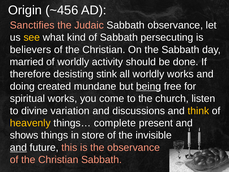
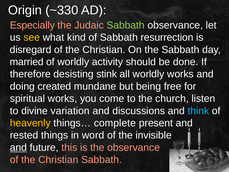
~456: ~456 -> ~330
Sanctifies: Sanctifies -> Especially
Sabbath at (126, 25) colour: white -> light green
persecuting: persecuting -> resurrection
believers: believers -> disregard
being underline: present -> none
think colour: yellow -> light blue
shows: shows -> rested
store: store -> word
